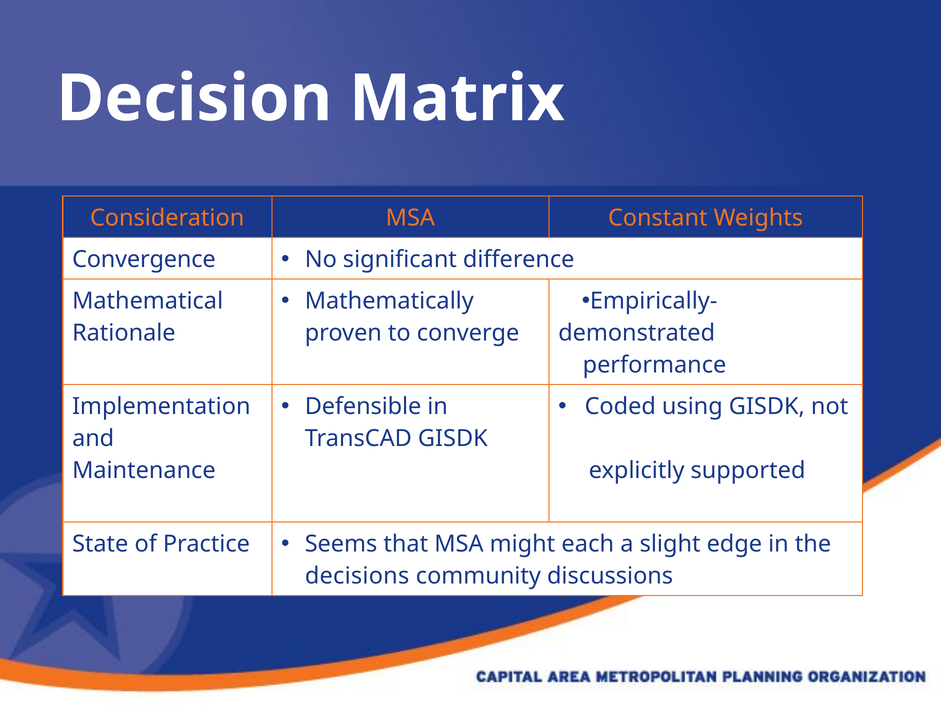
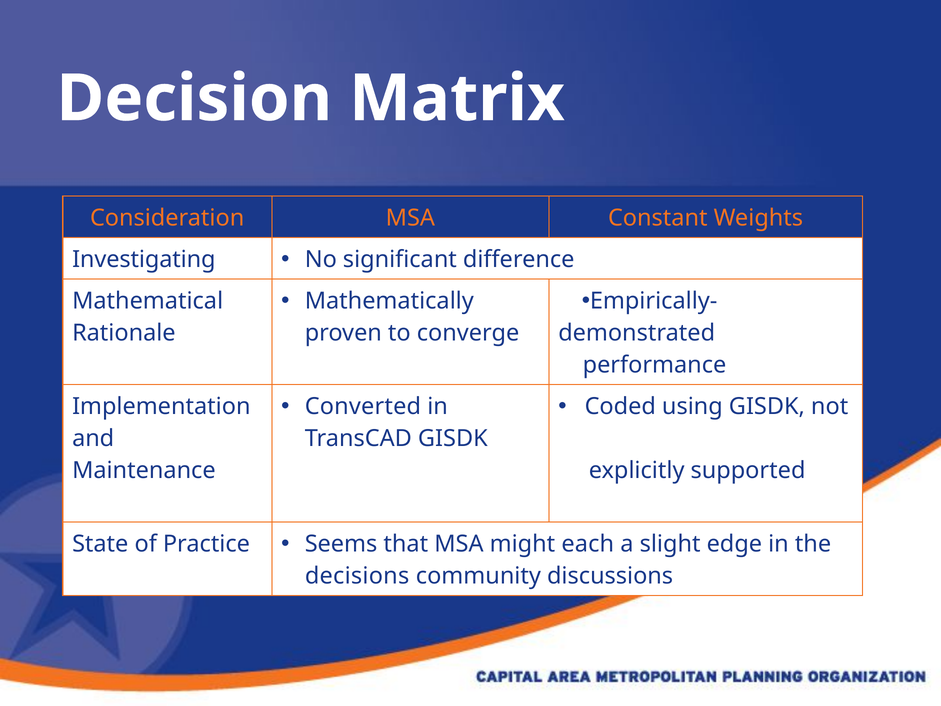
Convergence: Convergence -> Investigating
Defensible: Defensible -> Converted
